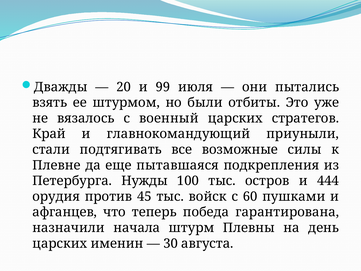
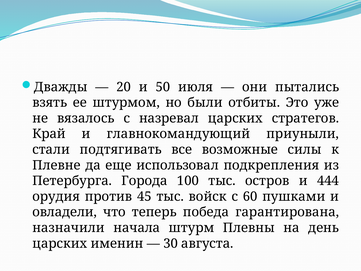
99: 99 -> 50
военный: военный -> назревал
пытавшаяся: пытавшаяся -> использовал
Нужды: Нужды -> Города
афганцев: афганцев -> овладели
